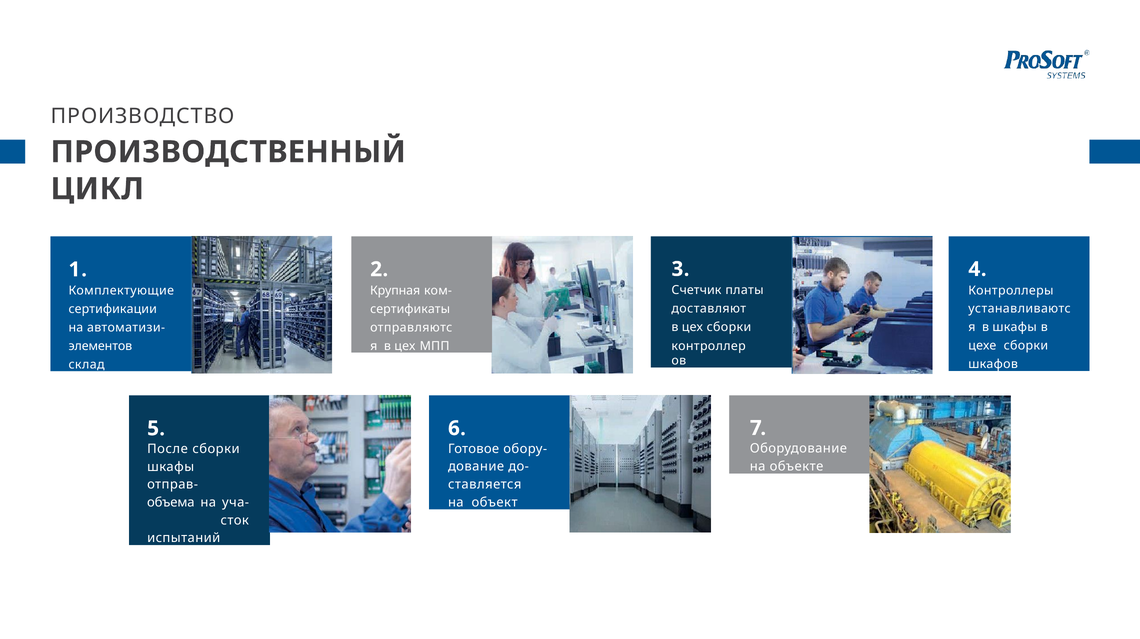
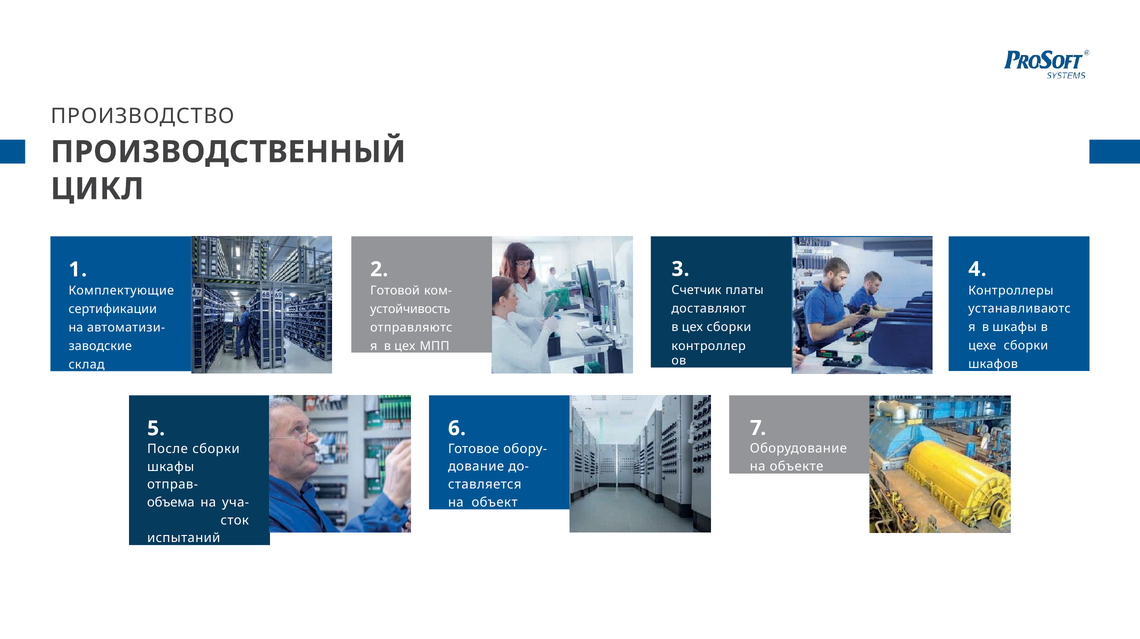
Крупная: Крупная -> Готовой
сертификаты: сертификаты -> устойчивость
элементов: элементов -> заводские
